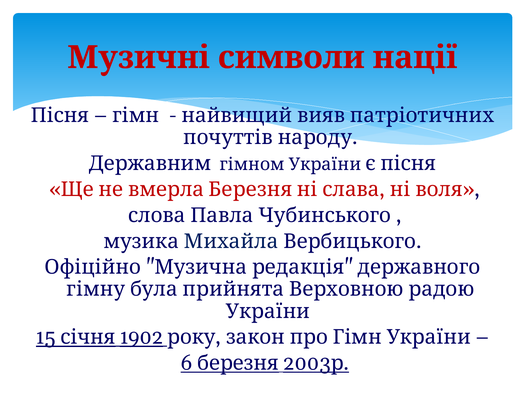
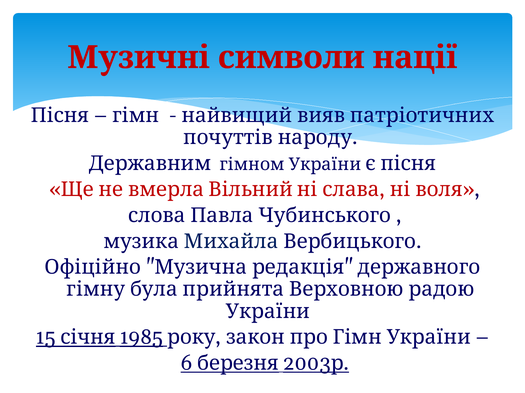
Березня at (251, 190): Березня -> Вільний
1902: 1902 -> 1985
